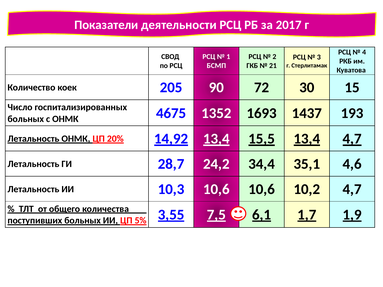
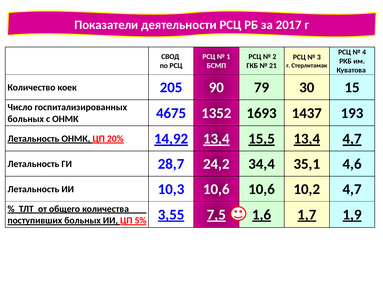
72: 72 -> 79
6,1: 6,1 -> 1,6
